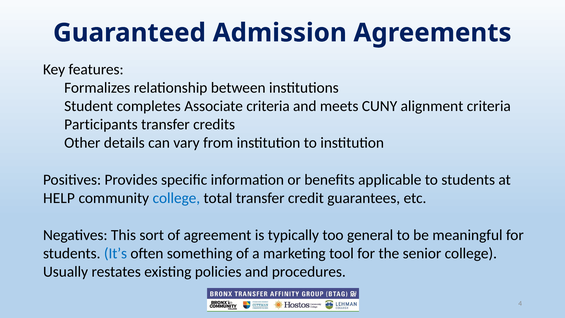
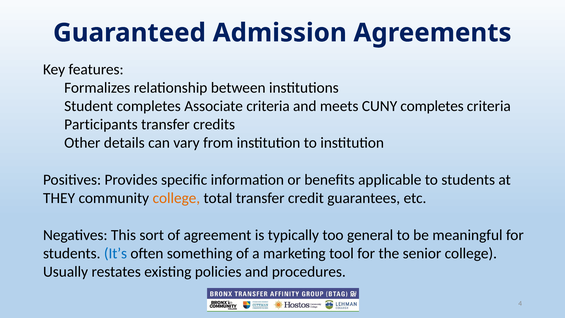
CUNY alignment: alignment -> completes
HELP: HELP -> THEY
college at (176, 198) colour: blue -> orange
